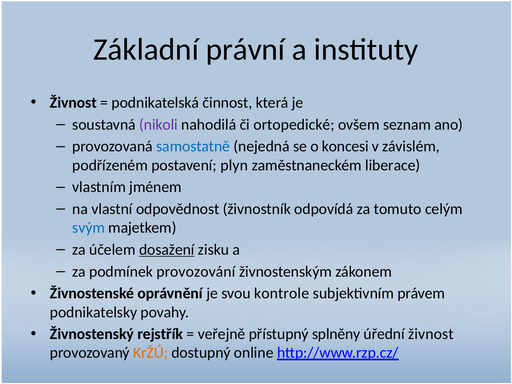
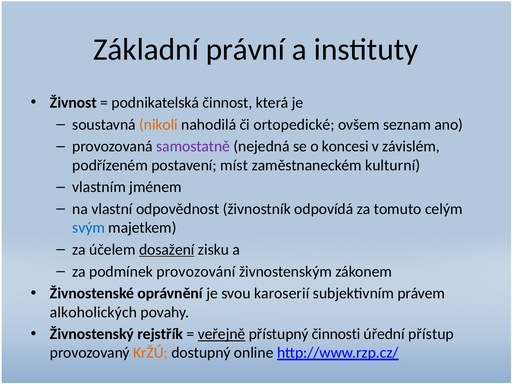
nikoli colour: purple -> orange
samostatně colour: blue -> purple
plyn: plyn -> míst
liberace: liberace -> kulturní
kontrole: kontrole -> karoserií
podnikatelsky: podnikatelsky -> alkoholických
veřejně underline: none -> present
splněny: splněny -> činnosti
úřední živnost: živnost -> přístup
